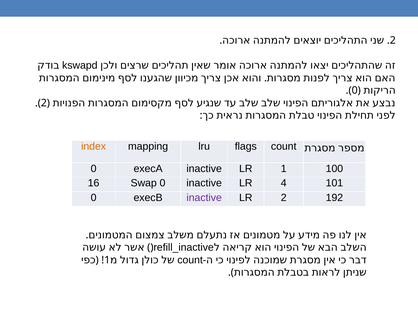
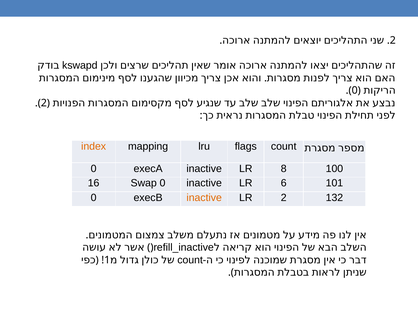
LR 1: 1 -> 8
4: 4 -> 6
inactive at (204, 198) colour: purple -> orange
192: 192 -> 132
